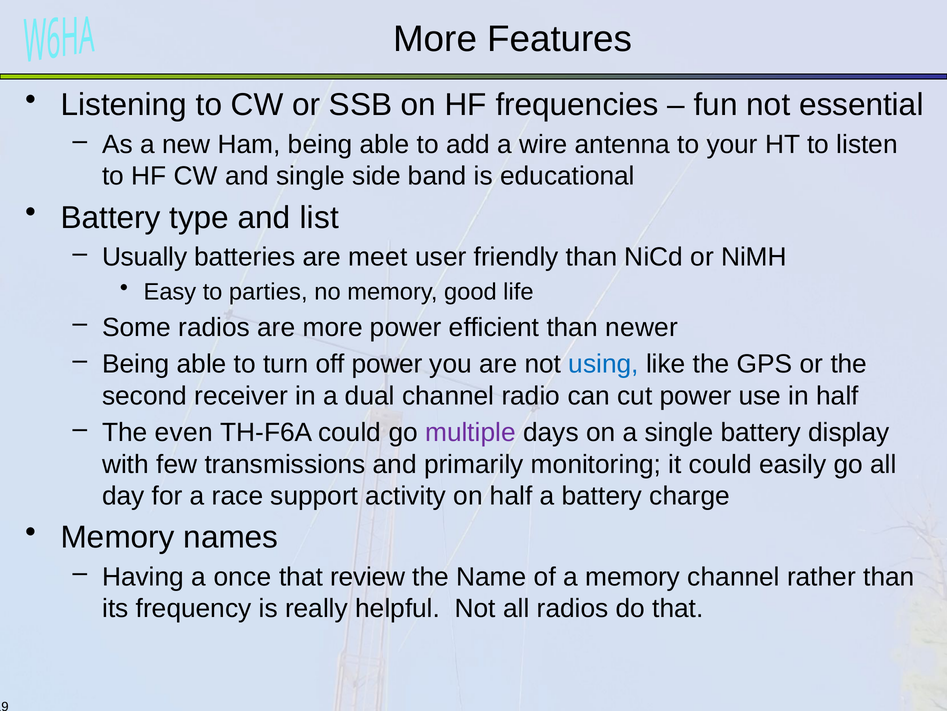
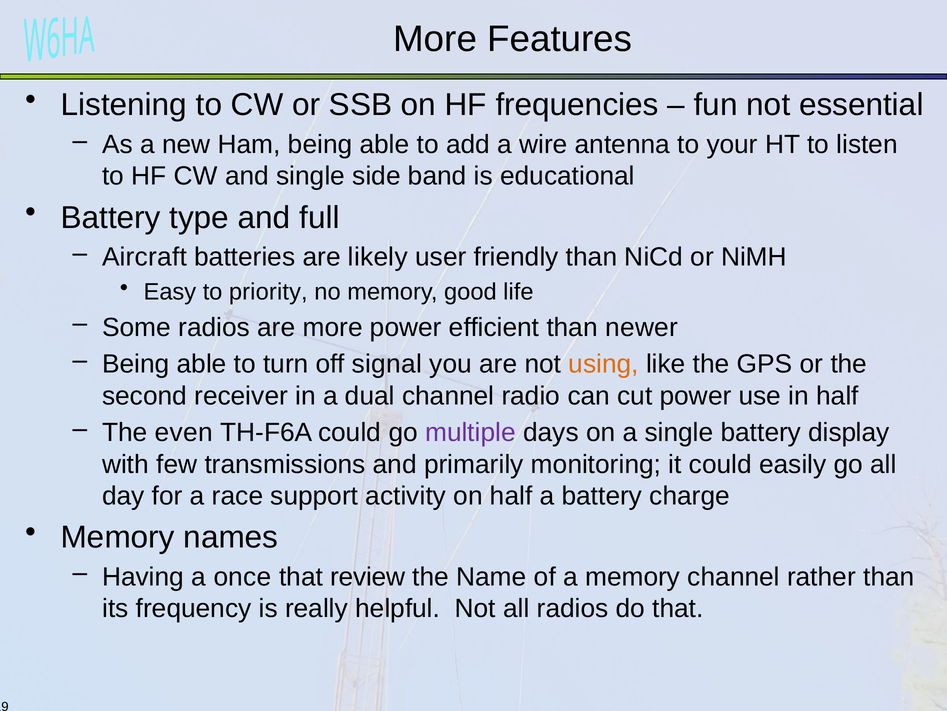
list: list -> full
Usually: Usually -> Aircraft
meet: meet -> likely
parties: parties -> priority
off power: power -> signal
using colour: blue -> orange
